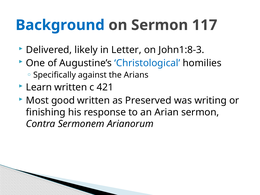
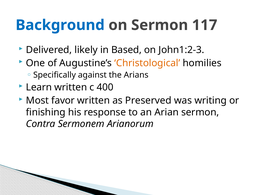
Letter: Letter -> Based
John1:8-3: John1:8-3 -> John1:2-3
Christological colour: blue -> orange
421: 421 -> 400
good: good -> favor
